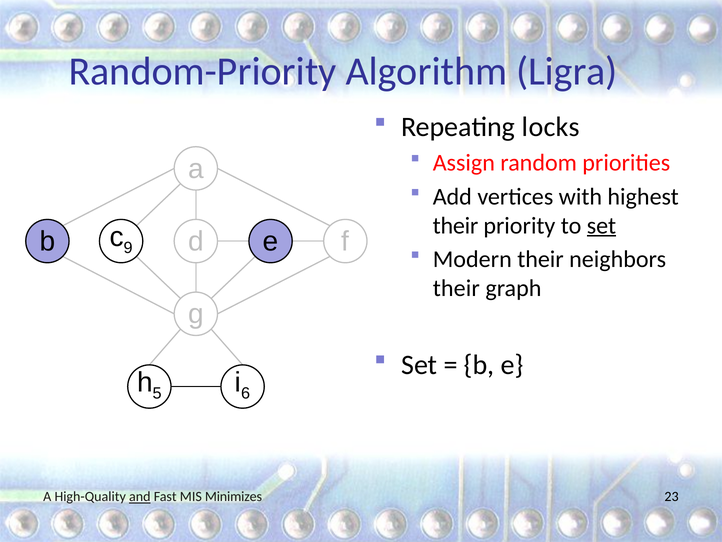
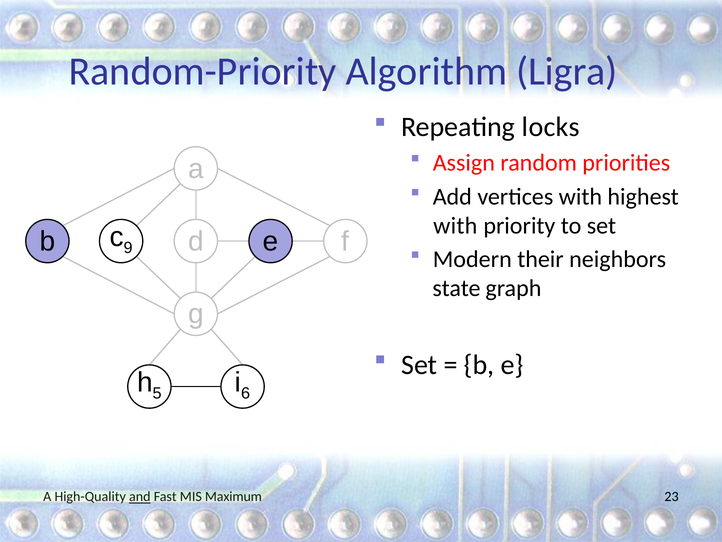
their at (456, 225): their -> with
set at (601, 225) underline: present -> none
their at (456, 288): their -> state
Minimizes: Minimizes -> Maximum
